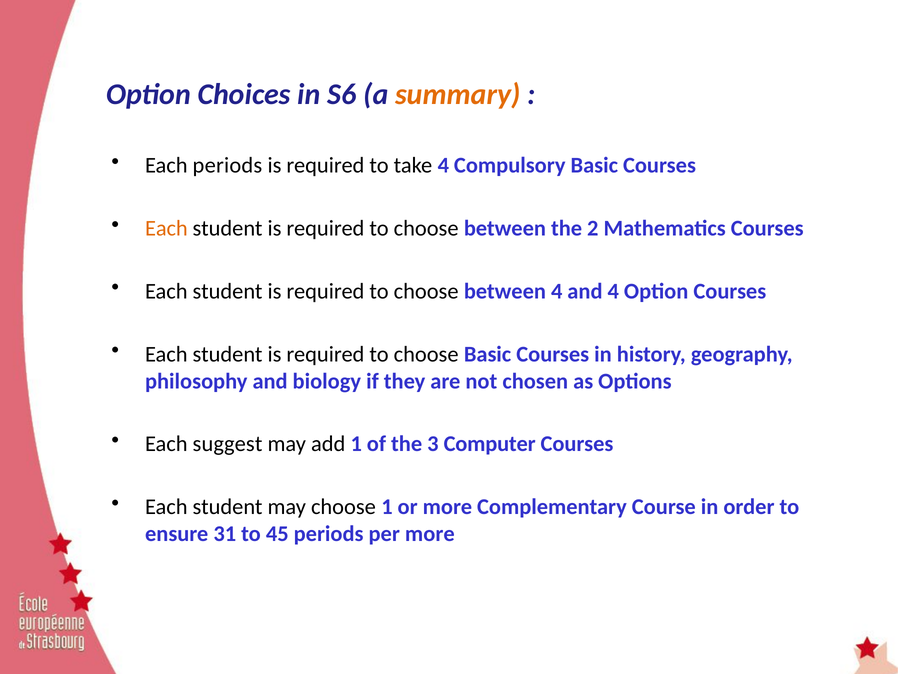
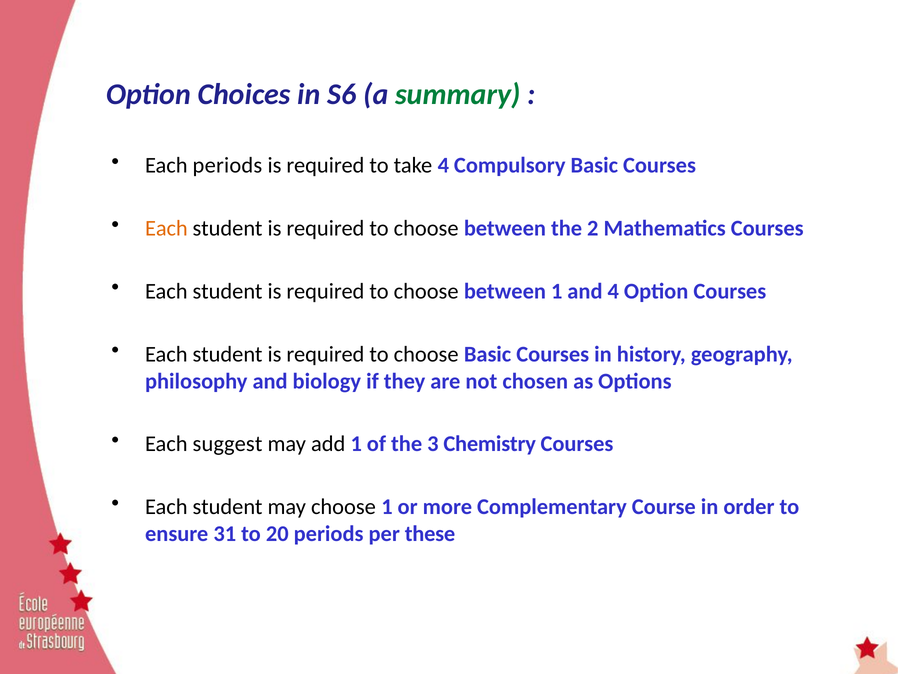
summary colour: orange -> green
between 4: 4 -> 1
Computer: Computer -> Chemistry
45: 45 -> 20
per more: more -> these
